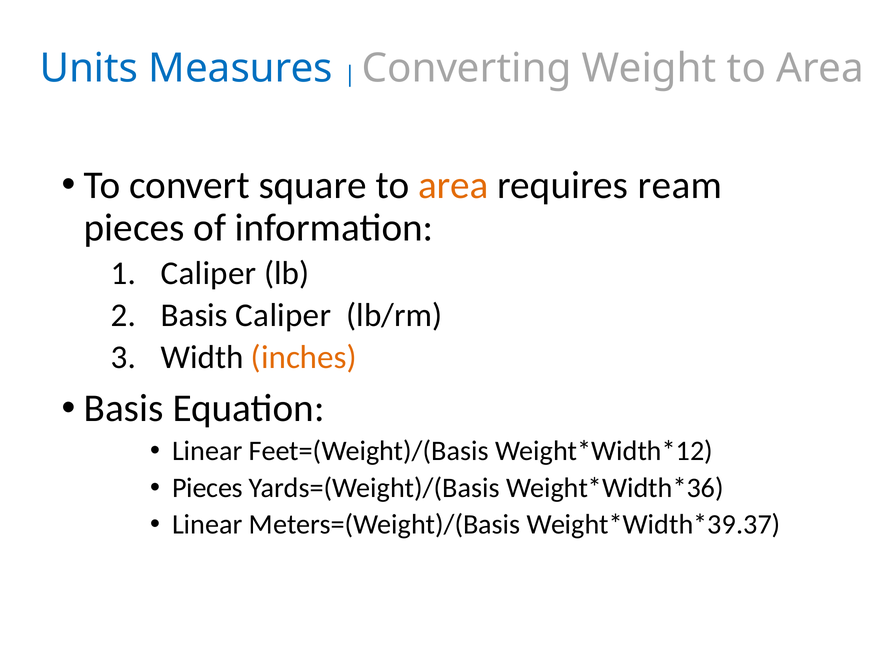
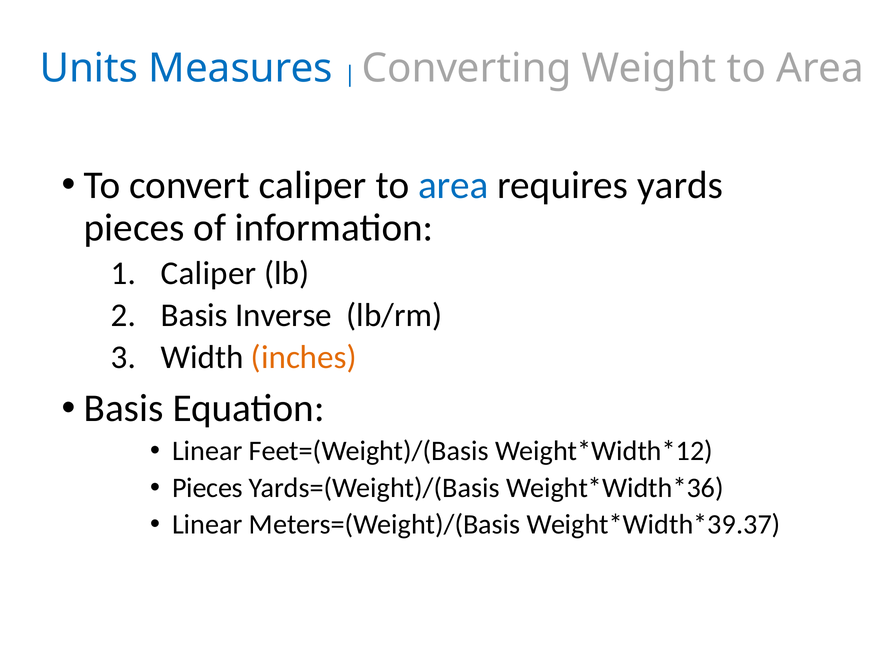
convert square: square -> caliper
area at (453, 185) colour: orange -> blue
ream: ream -> yards
Basis Caliper: Caliper -> Inverse
